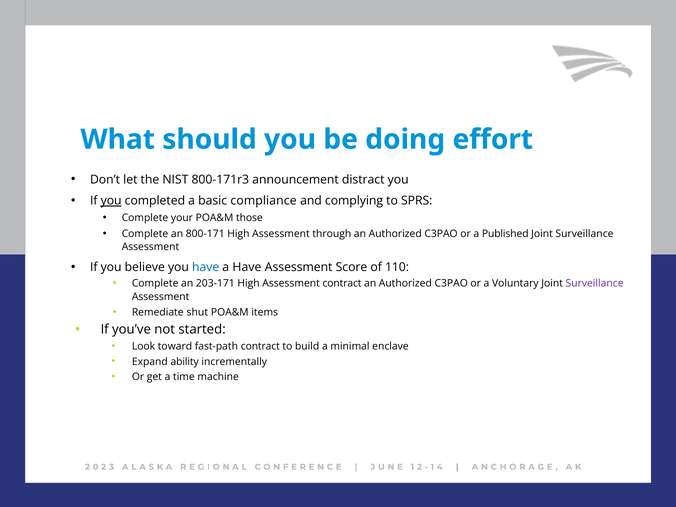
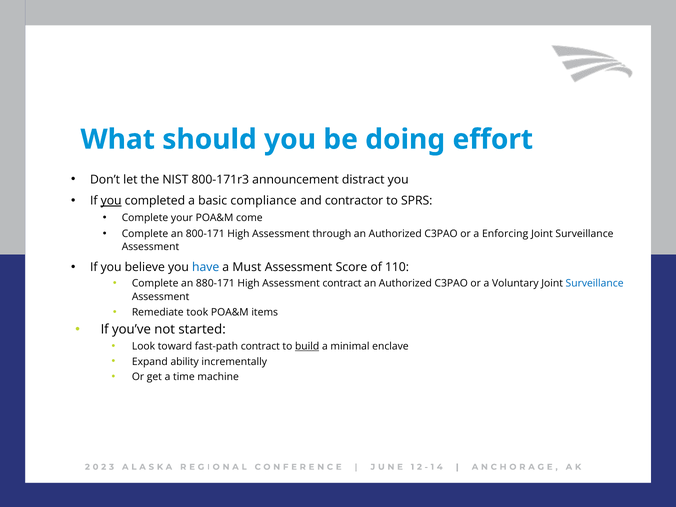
complying: complying -> contractor
those: those -> come
Published: Published -> Enforcing
a Have: Have -> Must
203-171: 203-171 -> 880-171
Surveillance at (595, 283) colour: purple -> blue
shut: shut -> took
build underline: none -> present
